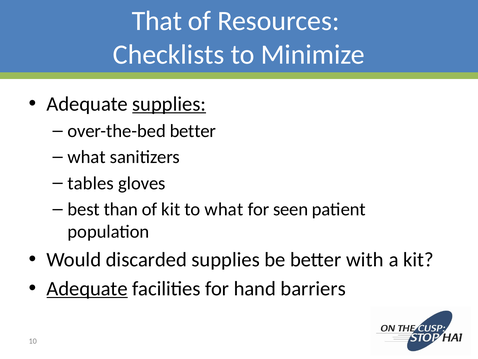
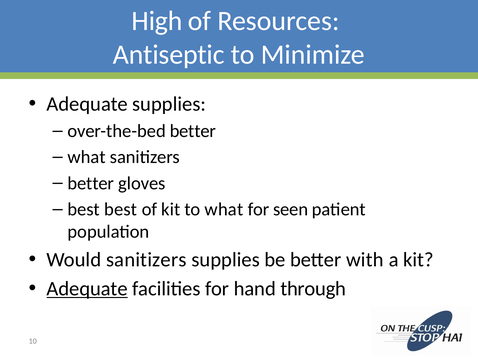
That: That -> High
Checklists: Checklists -> Antiseptic
supplies at (169, 104) underline: present -> none
tables at (91, 183): tables -> better
best than: than -> best
Would discarded: discarded -> sanitizers
barriers: barriers -> through
